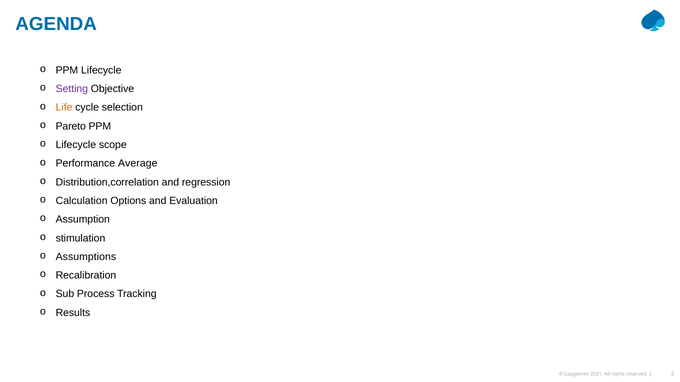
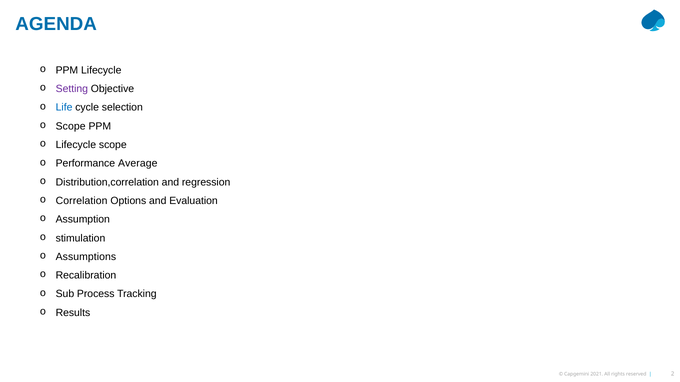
Life colour: orange -> blue
Pareto at (71, 126): Pareto -> Scope
Calculation: Calculation -> Correlation
